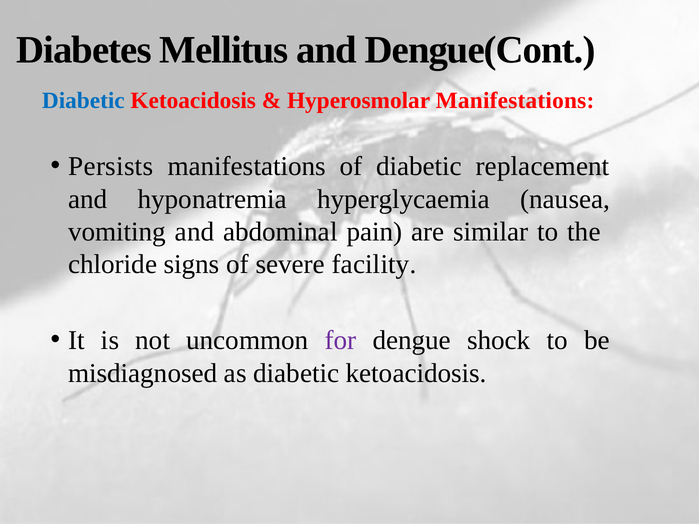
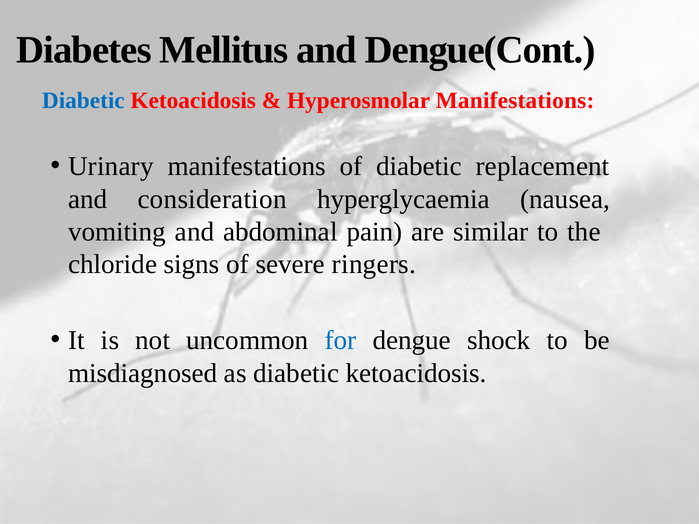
Persists: Persists -> Urinary
hyponatremia: hyponatremia -> consideration
facility: facility -> ringers
for colour: purple -> blue
